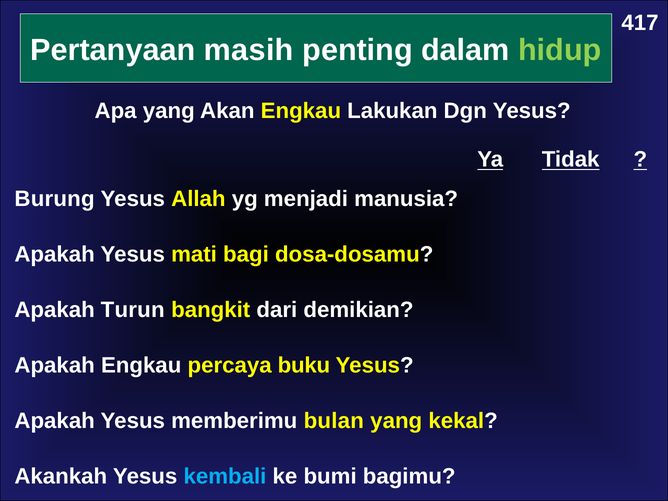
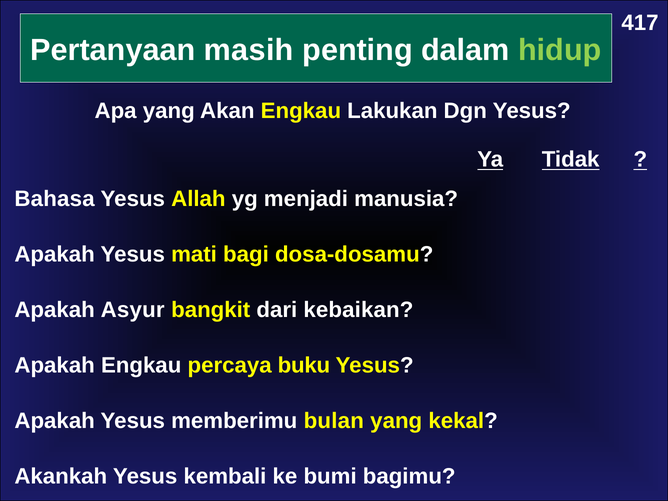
Burung: Burung -> Bahasa
Turun: Turun -> Asyur
demikian: demikian -> kebaikan
kembali colour: light blue -> white
